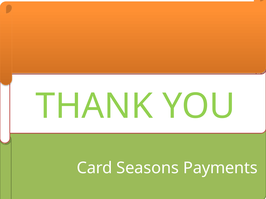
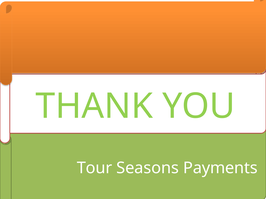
Card: Card -> Tour
